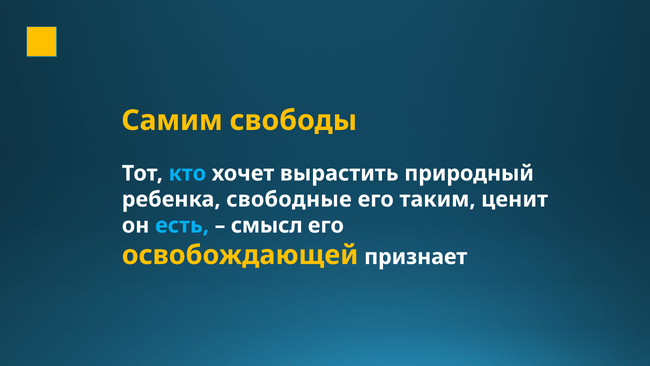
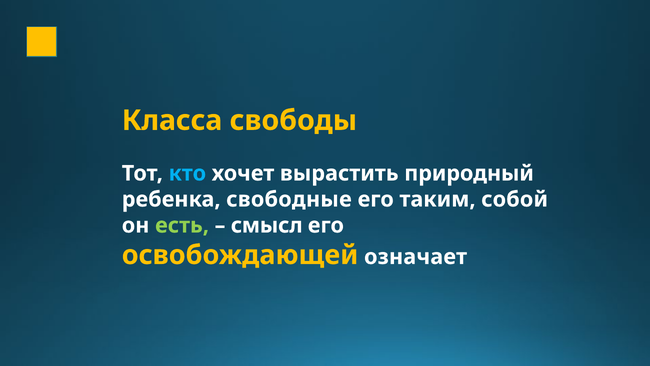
Самим: Самим -> Класса
ценит: ценит -> собой
есть colour: light blue -> light green
признает: признает -> означает
